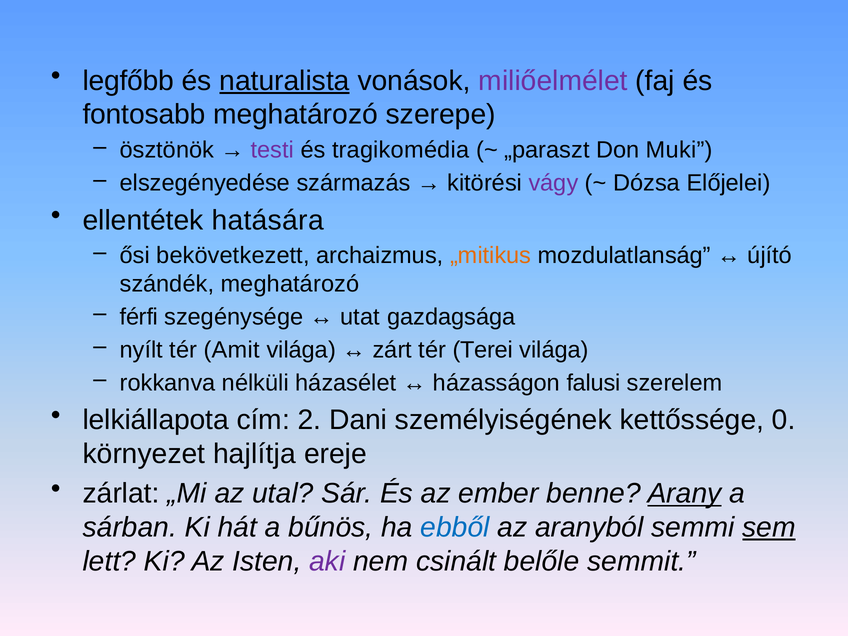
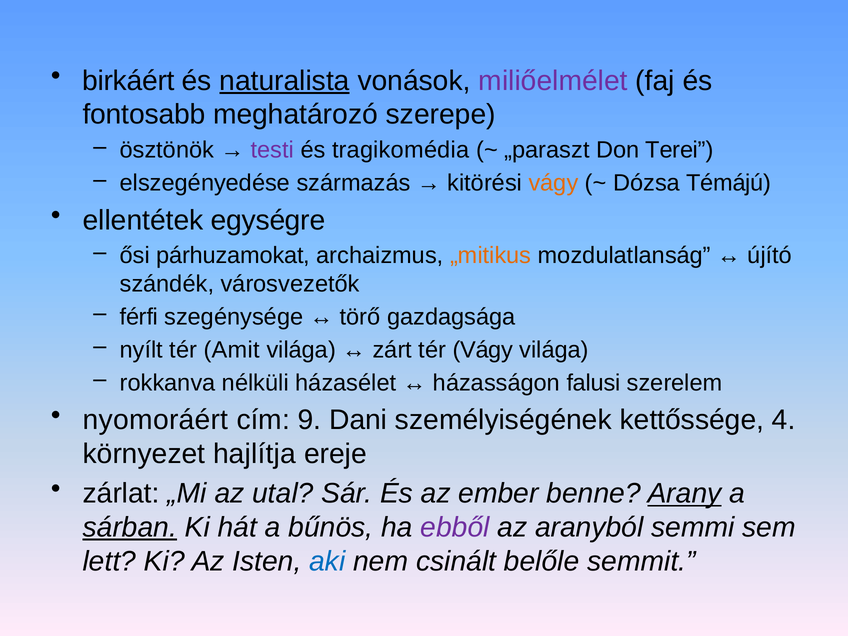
legfőbb: legfőbb -> birkáért
Muki: Muki -> Terei
vágy at (553, 183) colour: purple -> orange
Előjelei: Előjelei -> Témájú
hatására: hatására -> egységre
bekövetkezett: bekövetkezett -> párhuzamokat
szándék meghatározó: meghatározó -> városvezetők
utat: utat -> törő
tér Terei: Terei -> Vágy
lelkiállapota: lelkiállapota -> nyomoráért
2: 2 -> 9
0: 0 -> 4
sárban underline: none -> present
ebből colour: blue -> purple
sem underline: present -> none
aki colour: purple -> blue
